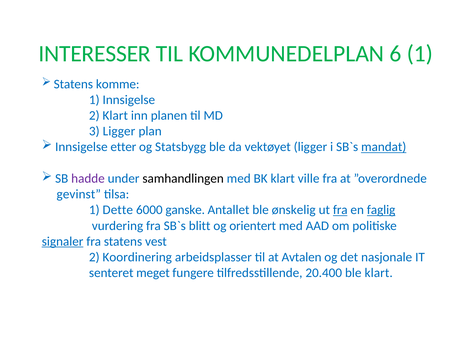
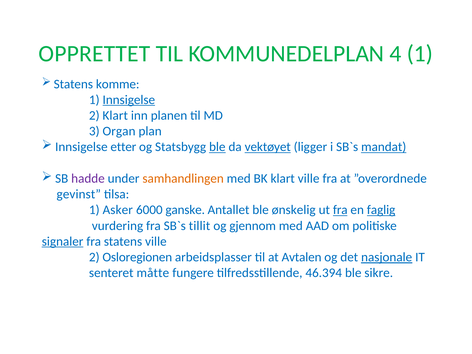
INTERESSER: INTERESSER -> OPPRETTET
6: 6 -> 4
Innsigelse at (129, 100) underline: none -> present
3 Ligger: Ligger -> Organ
ble at (217, 147) underline: none -> present
vektøyet underline: none -> present
samhandlingen colour: black -> orange
Dette: Dette -> Asker
blitt: blitt -> tillit
orientert: orientert -> gjennom
statens vest: vest -> ville
Koordinering: Koordinering -> Osloregionen
nasjonale underline: none -> present
meget: meget -> måtte
20.400: 20.400 -> 46.394
ble klart: klart -> sikre
